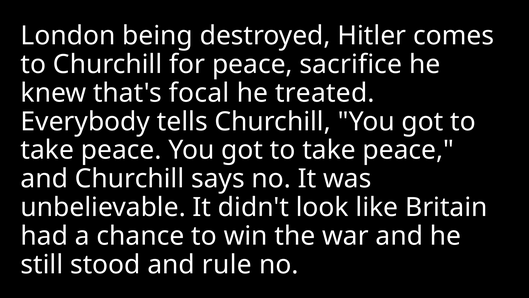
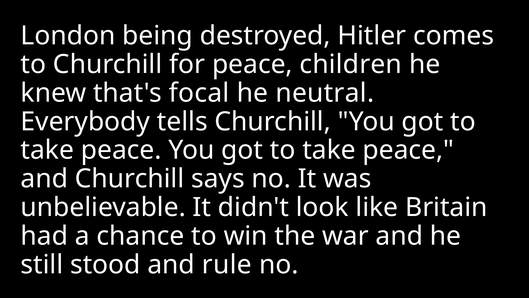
sacrifice: sacrifice -> children
treated: treated -> neutral
